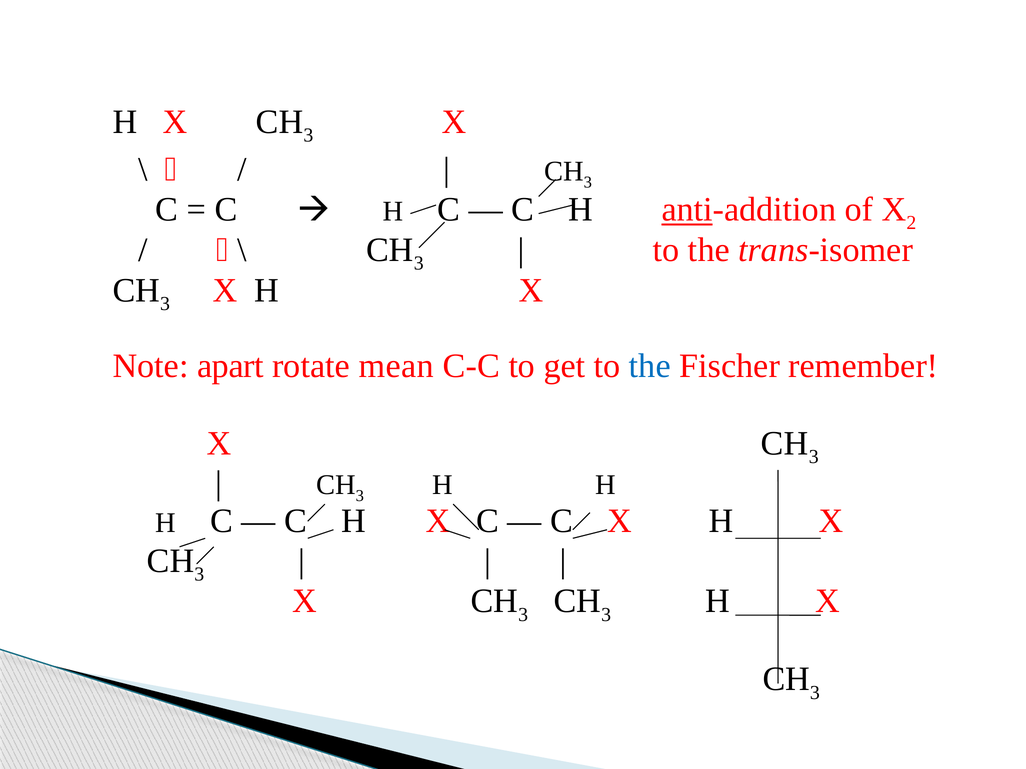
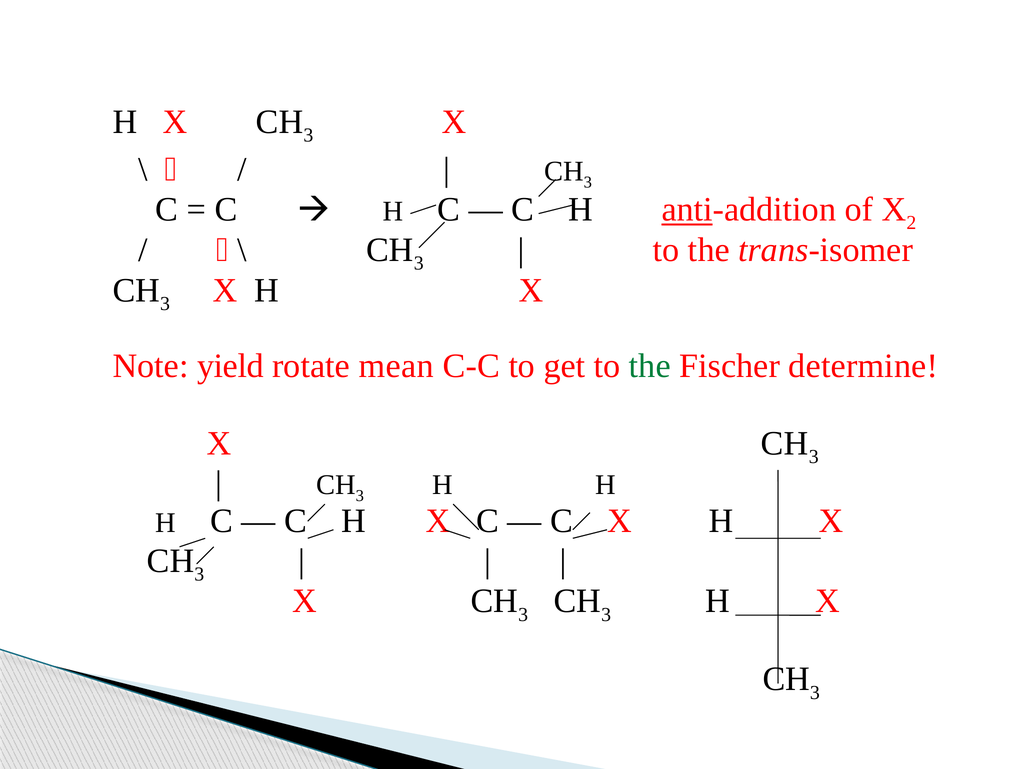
apart: apart -> yield
the at (650, 366) colour: blue -> green
remember: remember -> determine
